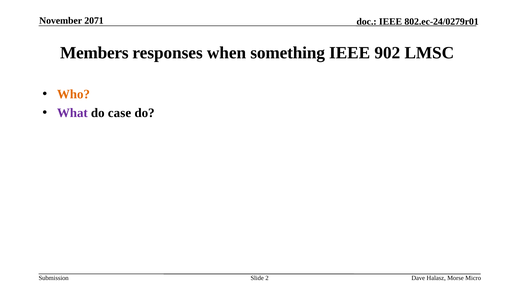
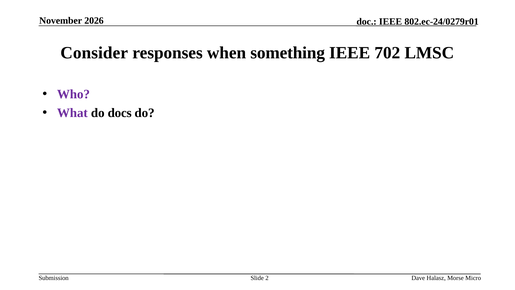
2071: 2071 -> 2026
Members: Members -> Consider
902: 902 -> 702
Who colour: orange -> purple
case: case -> docs
